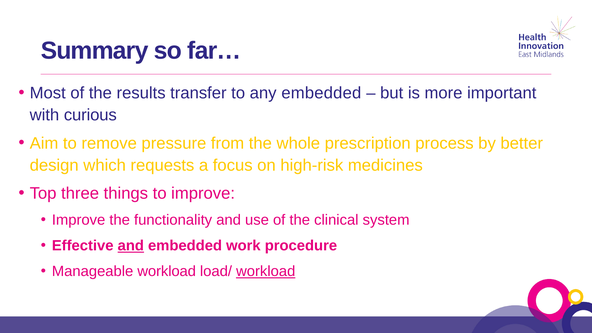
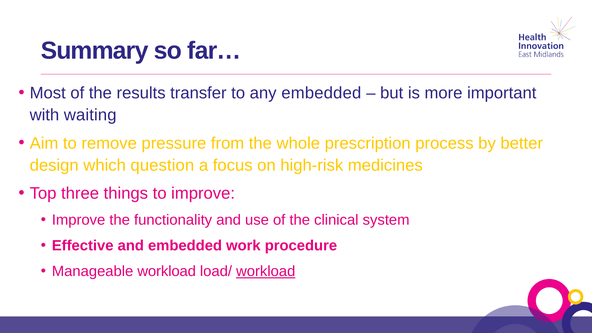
curious: curious -> waiting
requests: requests -> question
and at (131, 246) underline: present -> none
